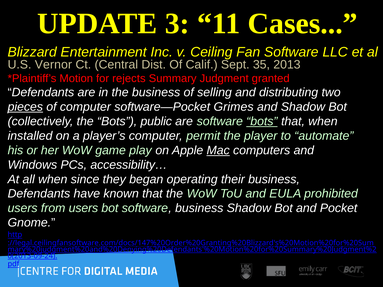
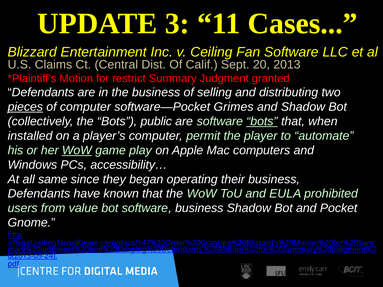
Vernor: Vernor -> Claims
35: 35 -> 20
rejects: rejects -> restrict
WoW at (77, 150) underline: none -> present
Mac underline: present -> none
all when: when -> same
from users: users -> value
